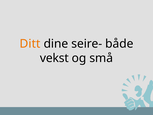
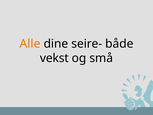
Ditt: Ditt -> Alle
